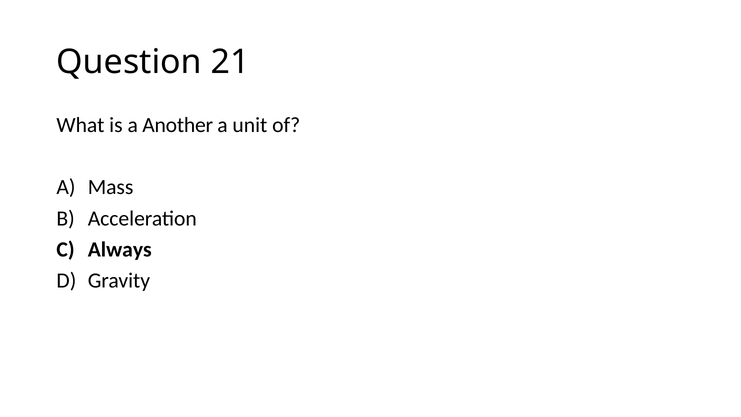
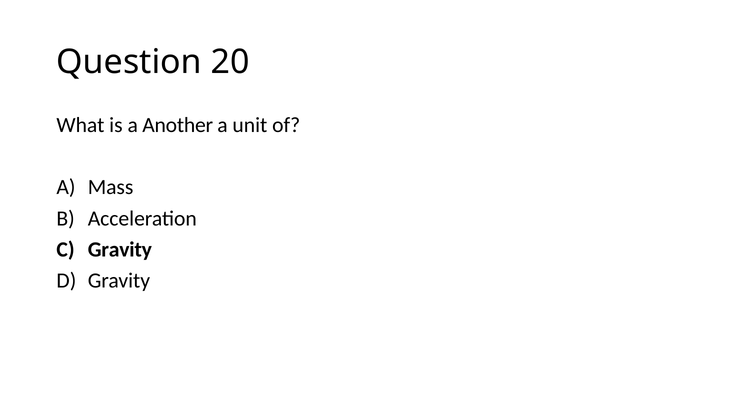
21: 21 -> 20
Always at (120, 249): Always -> Gravity
